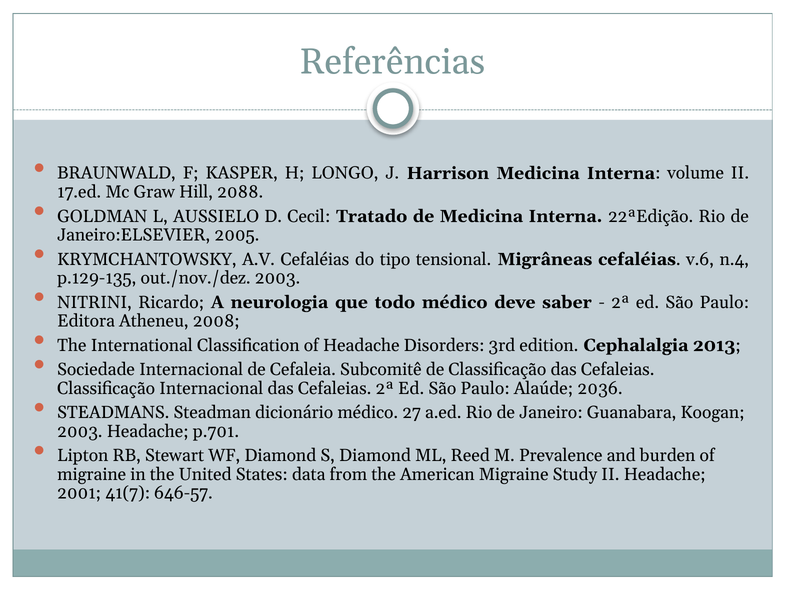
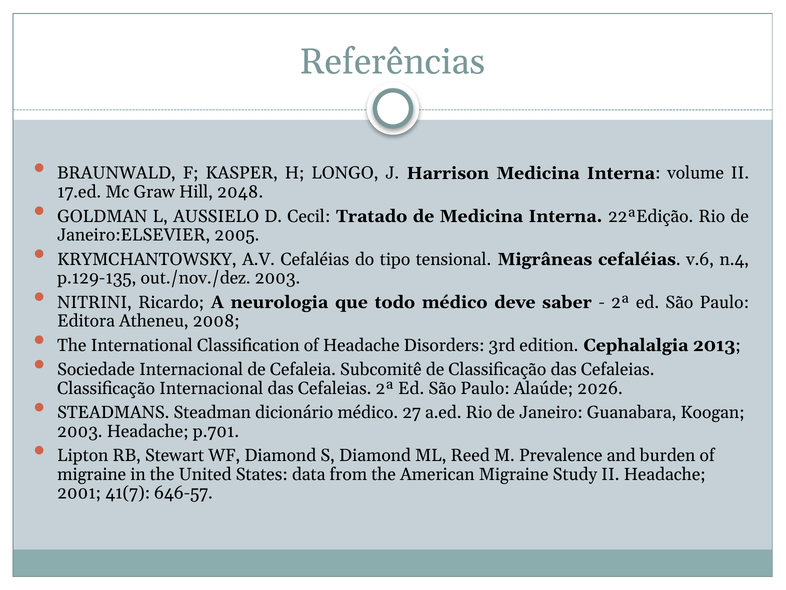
2088: 2088 -> 2048
2036: 2036 -> 2026
